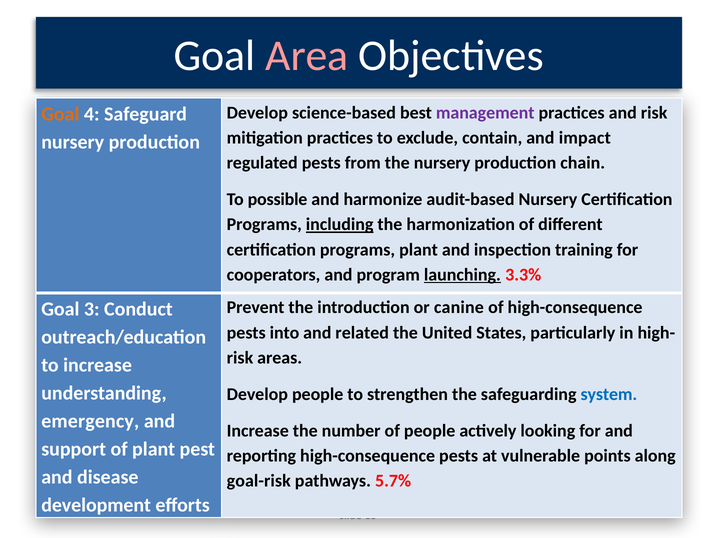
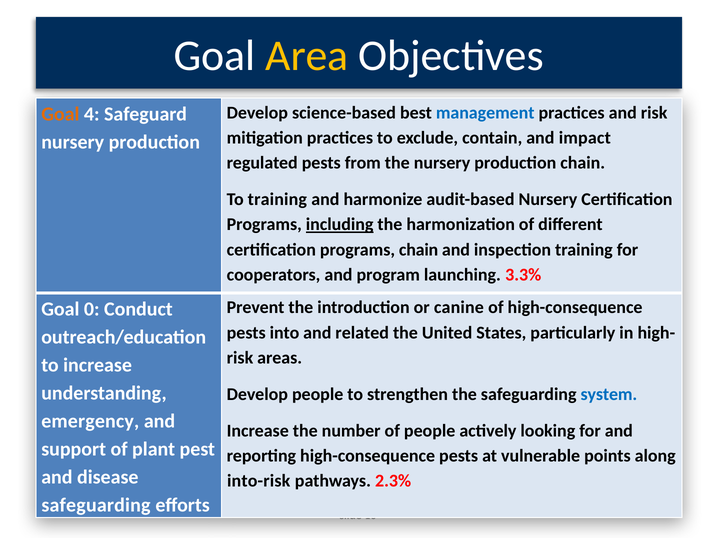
Area colour: pink -> yellow
management colour: purple -> blue
To possible: possible -> training
programs plant: plant -> chain
launching underline: present -> none
3: 3 -> 0
goal-risk: goal-risk -> into-risk
5.7%: 5.7% -> 2.3%
development at (96, 506): development -> safeguarding
